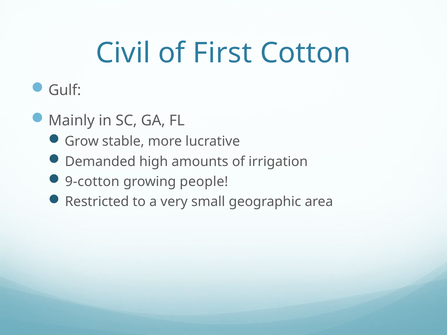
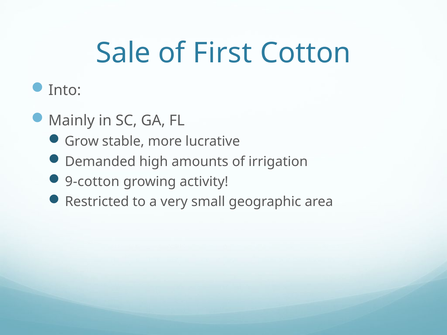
Civil: Civil -> Sale
Gulf: Gulf -> Into
people: people -> activity
